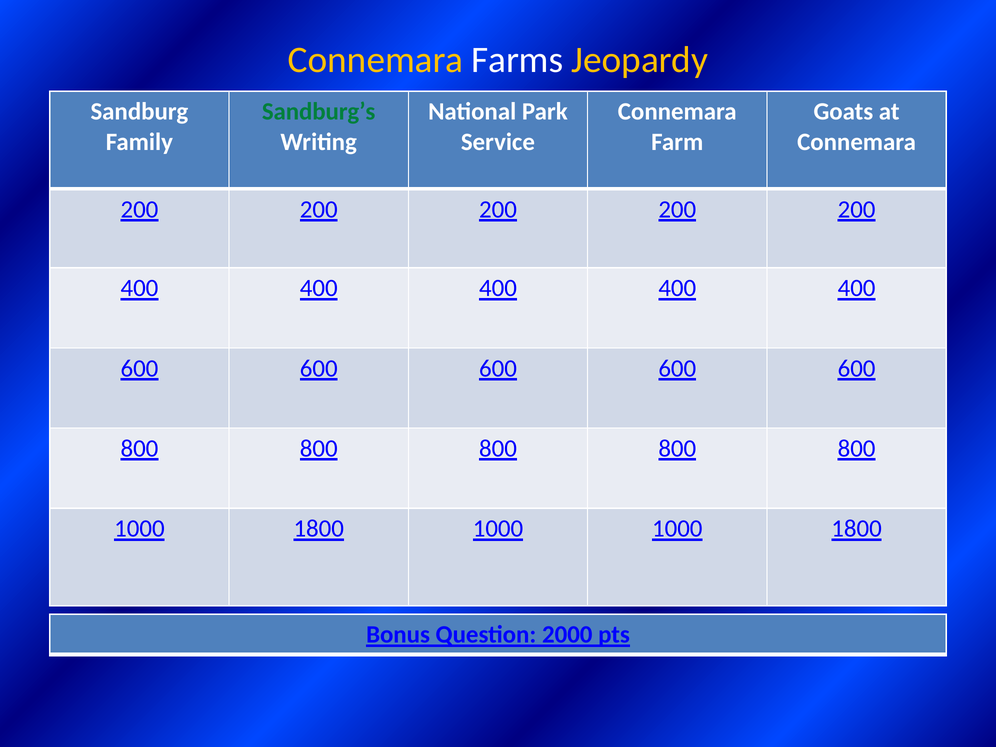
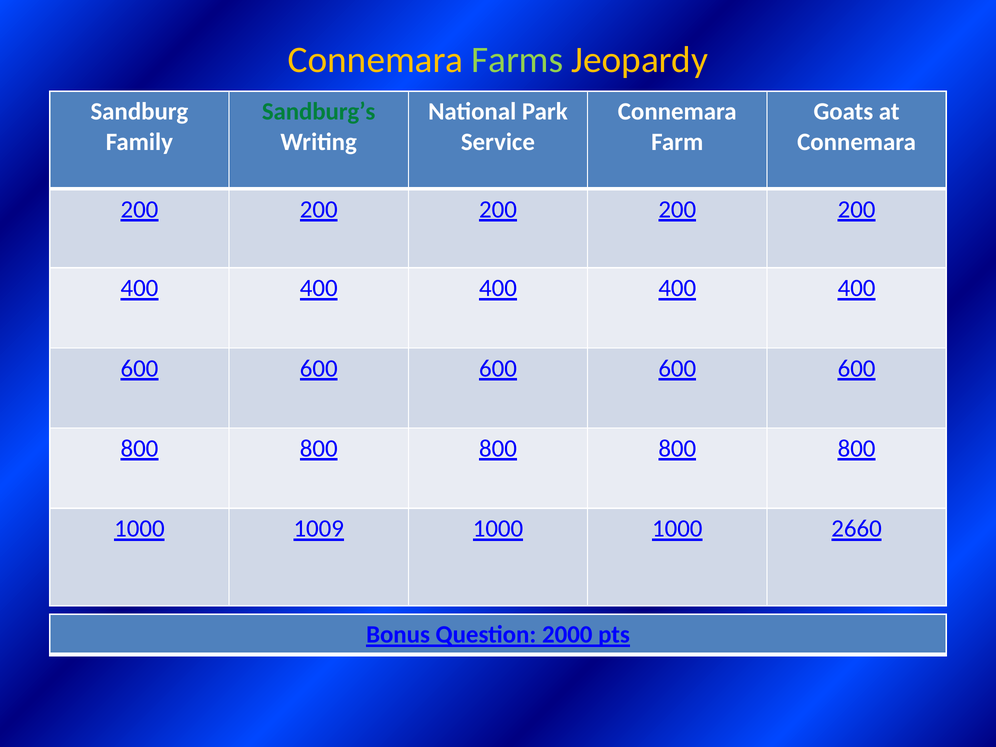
Farms colour: white -> light green
1800 at (319, 529): 1800 -> 1009
1000 1000 1800: 1800 -> 2660
